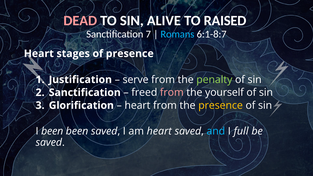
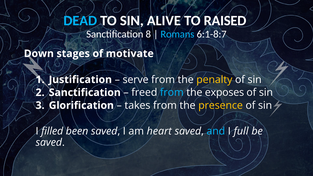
DEAD colour: pink -> light blue
7: 7 -> 8
Heart at (39, 54): Heart -> Down
of presence: presence -> motivate
penalty colour: light green -> yellow
from at (172, 93) colour: pink -> light blue
yourself: yourself -> exposes
heart at (137, 105): heart -> takes
I been: been -> filled
